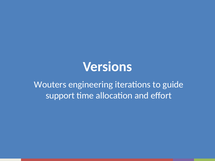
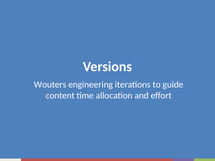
support: support -> content
